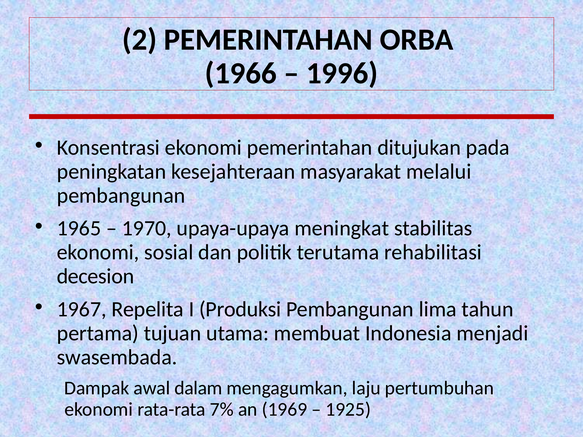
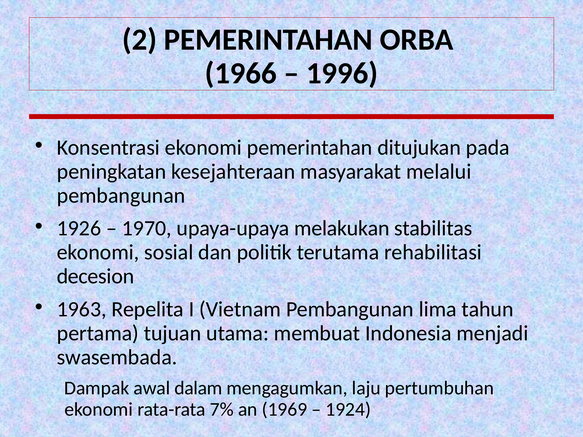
1965: 1965 -> 1926
meningkat: meningkat -> melakukan
1967: 1967 -> 1963
Produksi: Produksi -> Vietnam
1925: 1925 -> 1924
